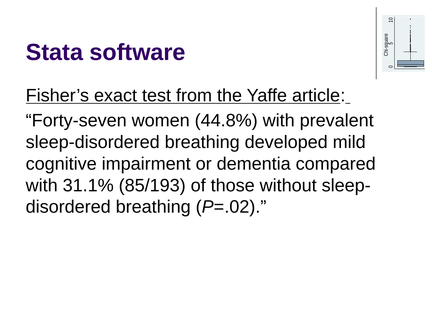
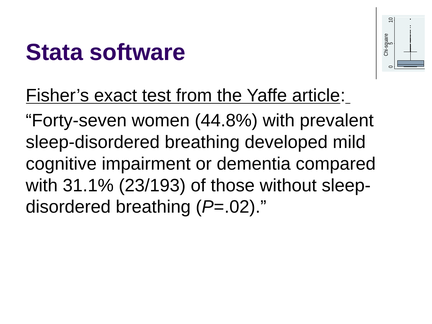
85/193: 85/193 -> 23/193
